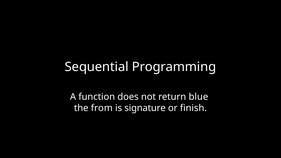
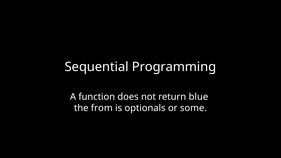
signature: signature -> optionals
finish: finish -> some
